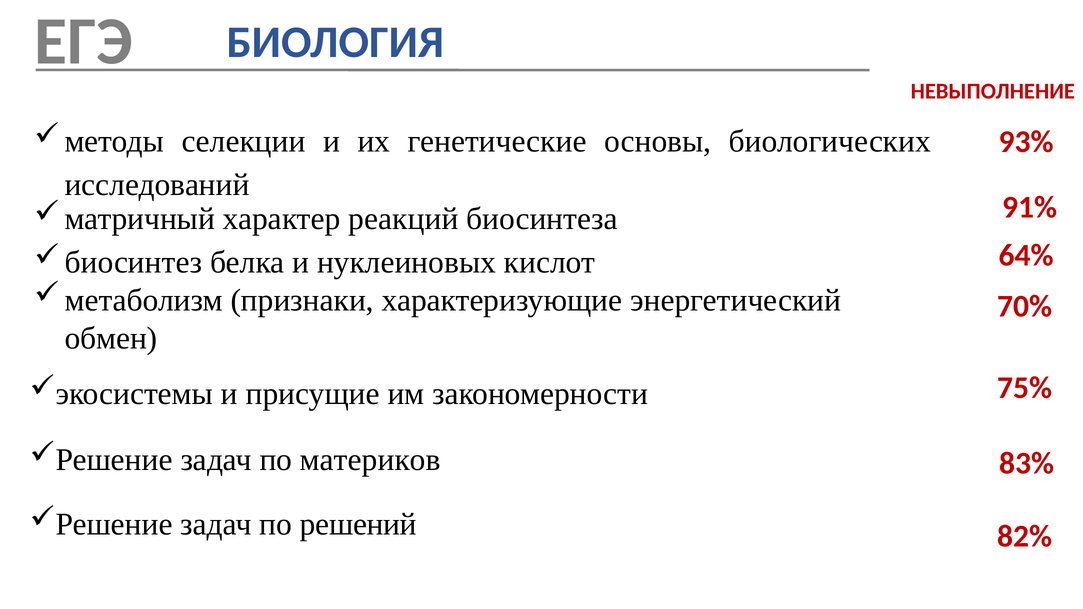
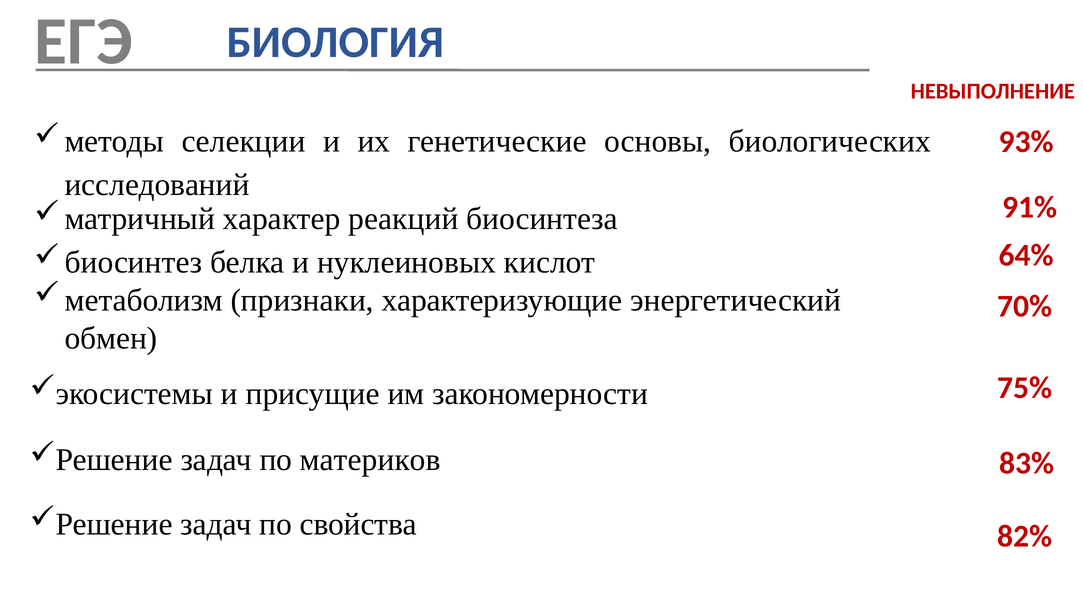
решений: решений -> свойства
